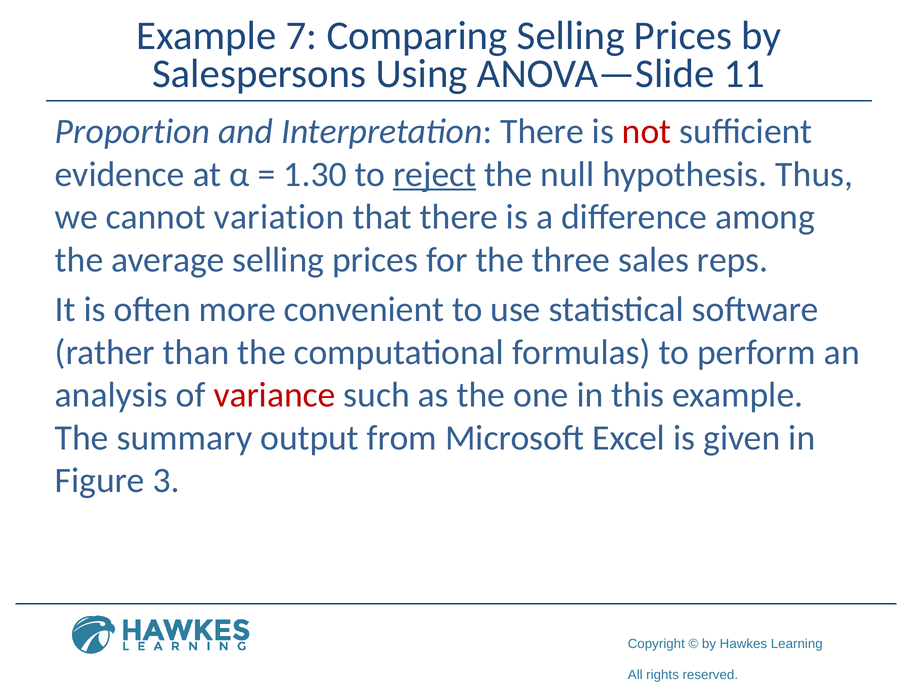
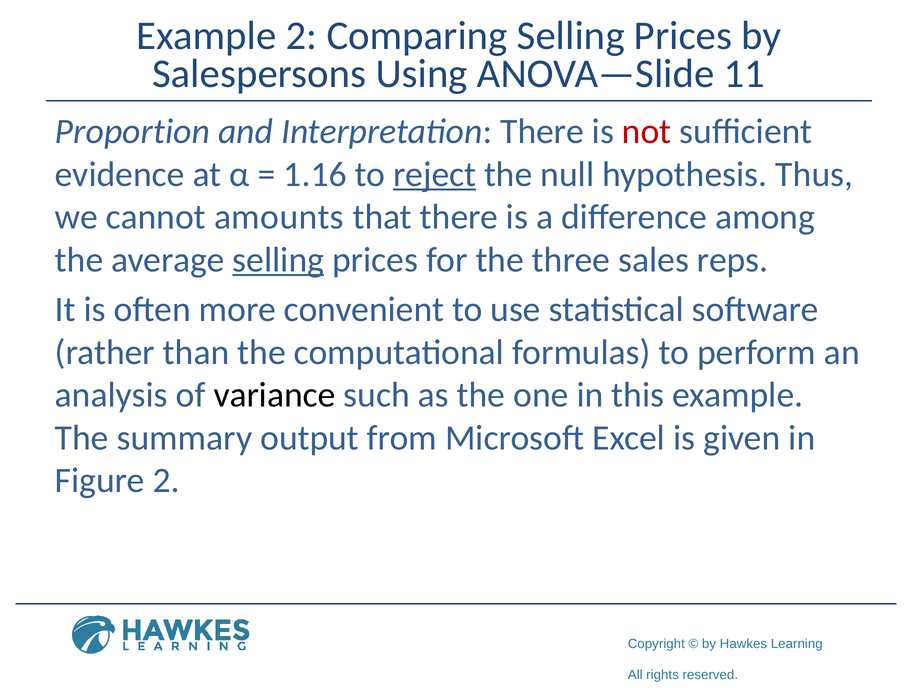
Example 7: 7 -> 2
1.30: 1.30 -> 1.16
variation: variation -> amounts
selling at (278, 260) underline: none -> present
variance colour: red -> black
Figure 3: 3 -> 2
